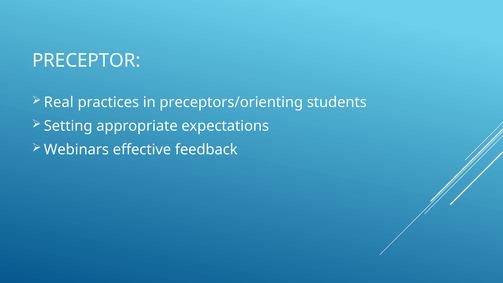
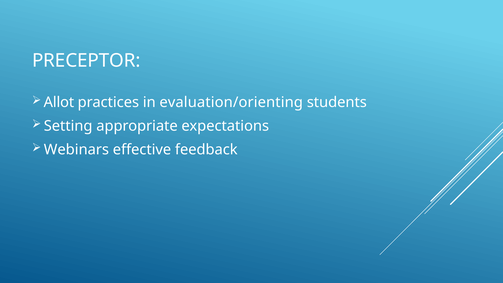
Real: Real -> Allot
preceptors/orienting: preceptors/orienting -> evaluation/orienting
